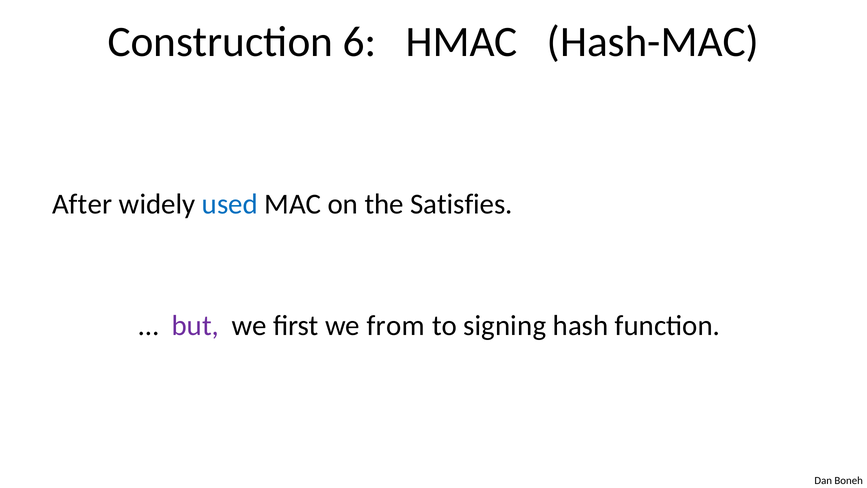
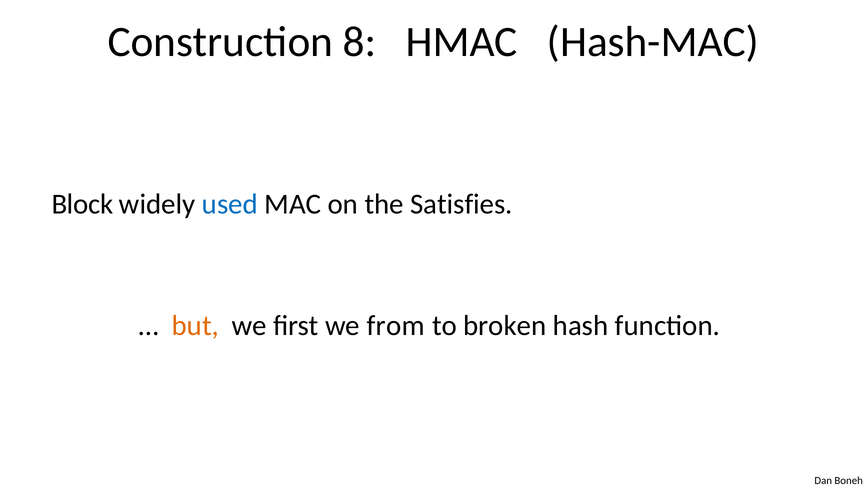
6: 6 -> 8
After: After -> Block
but colour: purple -> orange
signing: signing -> broken
